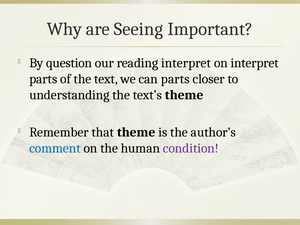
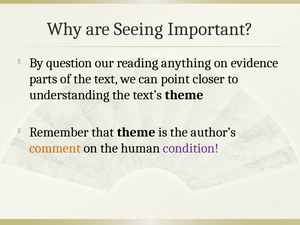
reading interpret: interpret -> anything
on interpret: interpret -> evidence
can parts: parts -> point
comment colour: blue -> orange
